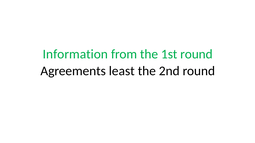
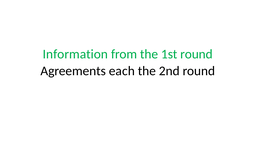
least: least -> each
